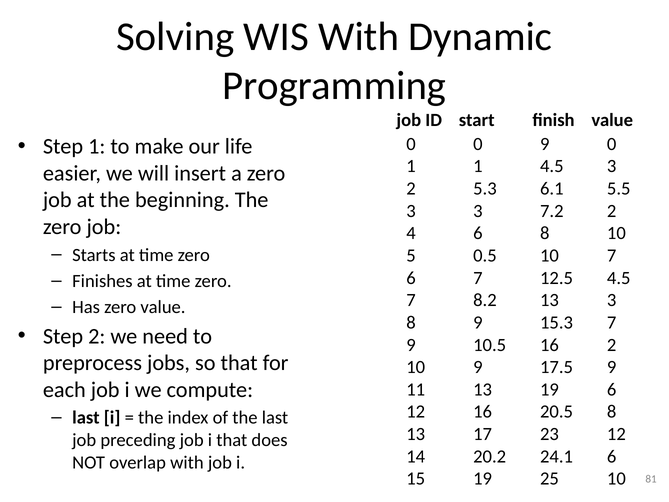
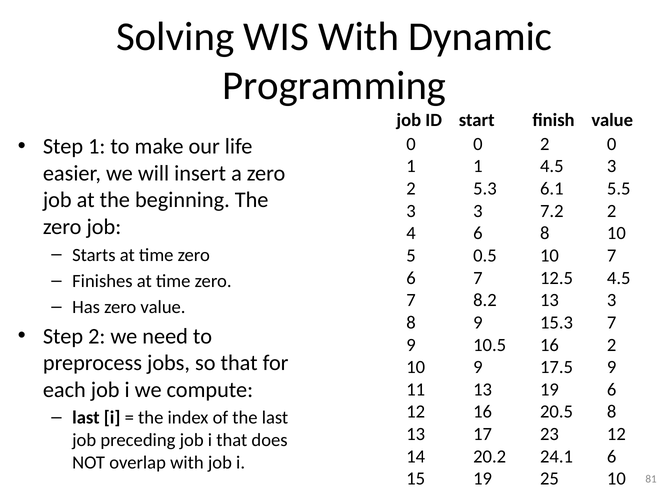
0 9: 9 -> 2
